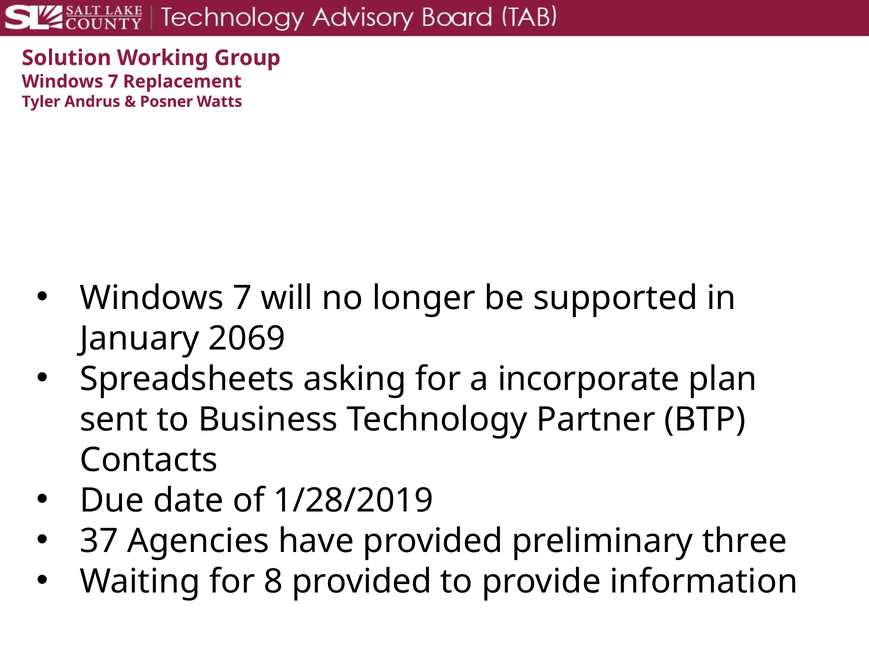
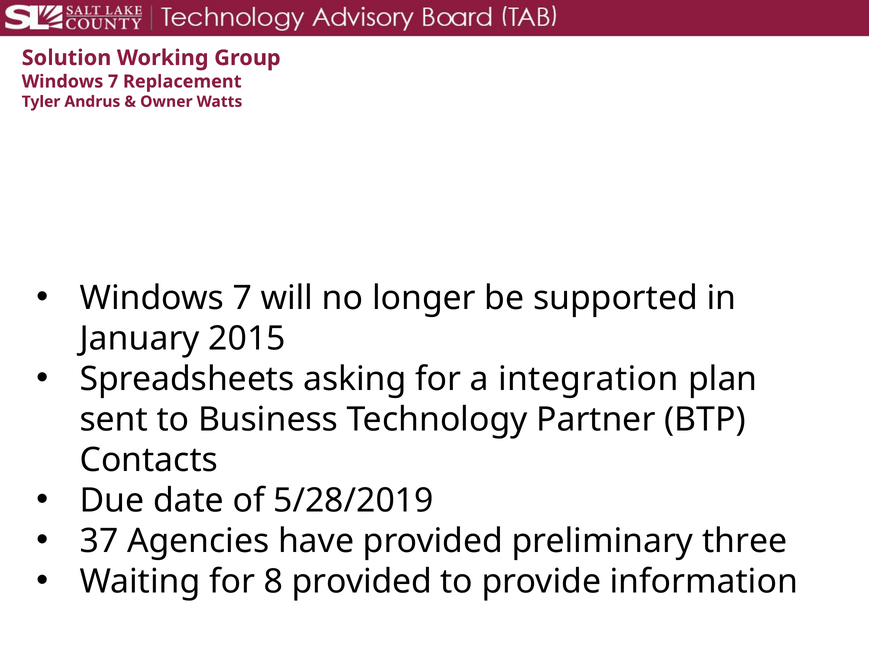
Posner: Posner -> Owner
2069: 2069 -> 2015
incorporate: incorporate -> integration
1/28/2019: 1/28/2019 -> 5/28/2019
